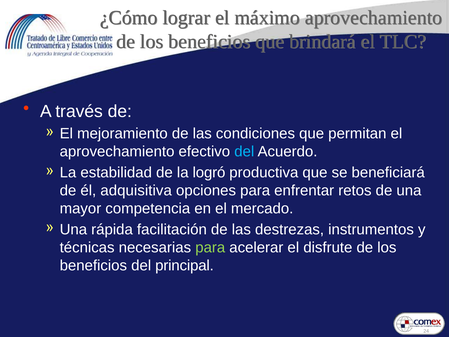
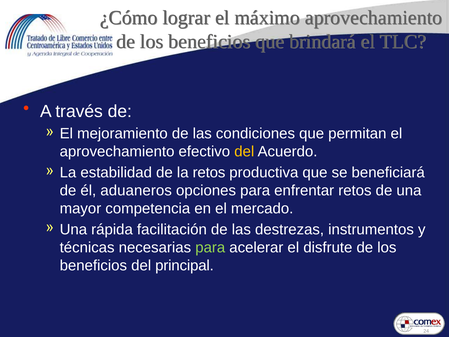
del at (244, 151) colour: light blue -> yellow
la logró: logró -> retos
adquisitiva: adquisitiva -> aduaneros
